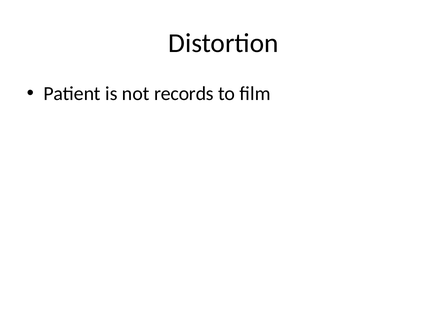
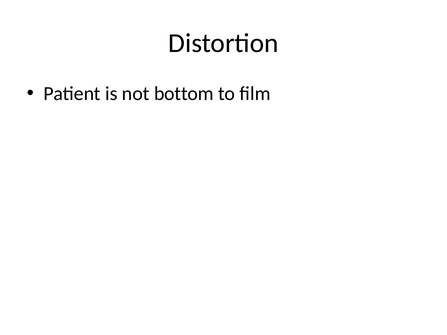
records: records -> bottom
